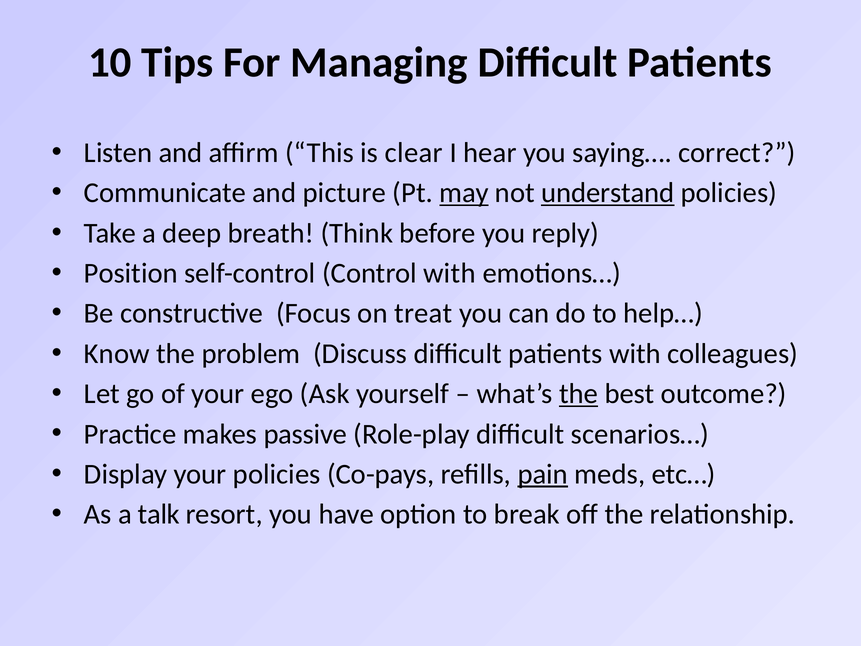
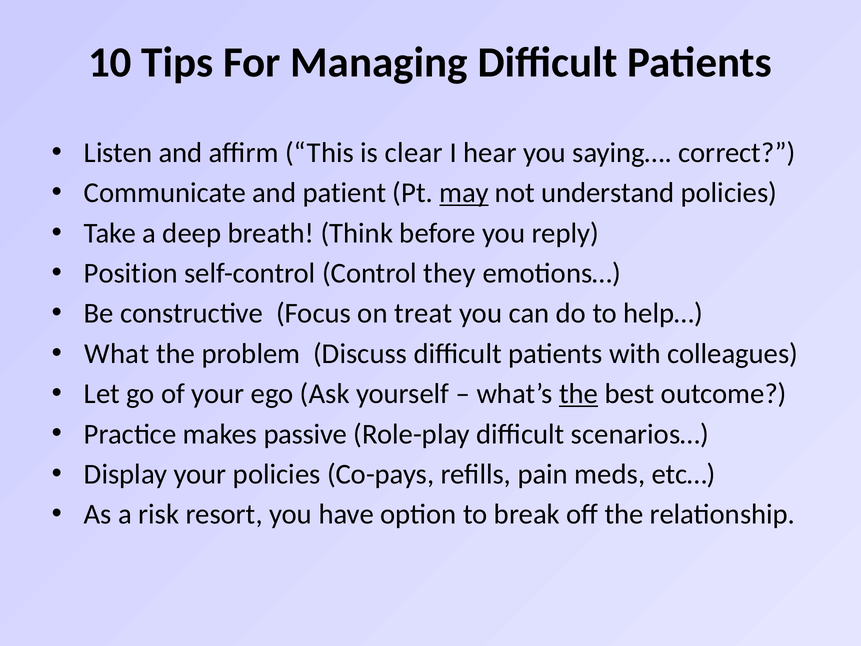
picture: picture -> patient
understand underline: present -> none
Control with: with -> they
Know: Know -> What
pain underline: present -> none
talk: talk -> risk
